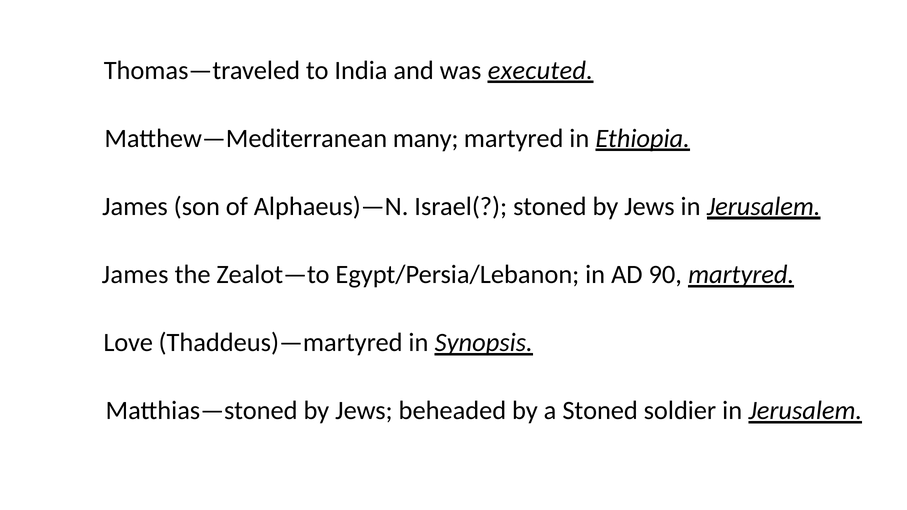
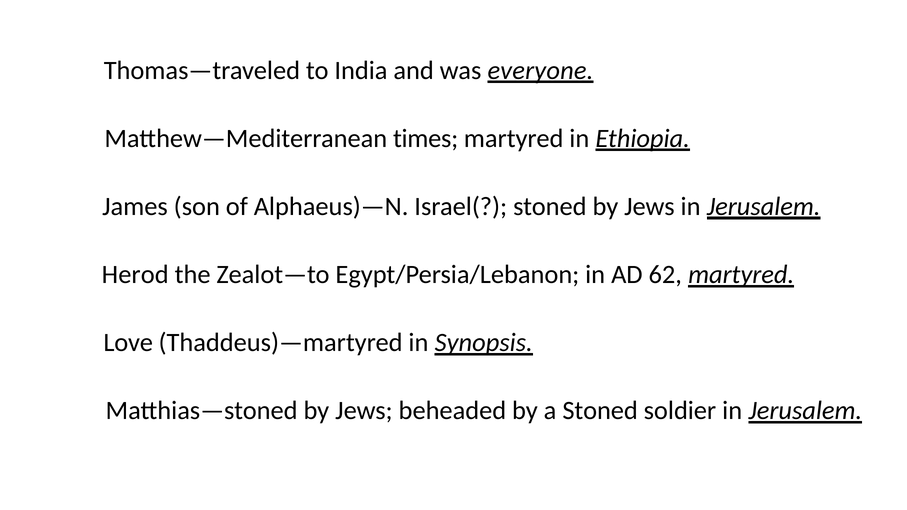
executed: executed -> everyone
many: many -> times
James at (135, 275): James -> Herod
90: 90 -> 62
